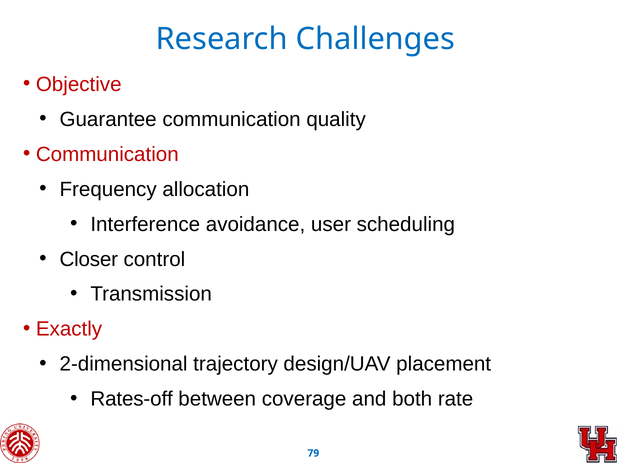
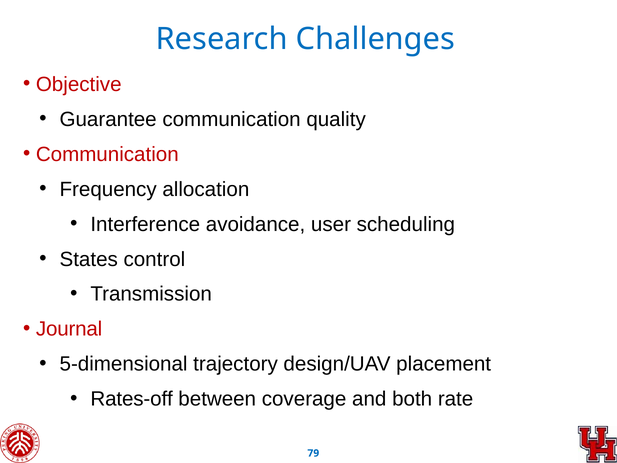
Closer: Closer -> States
Exactly: Exactly -> Journal
2-dimensional: 2-dimensional -> 5-dimensional
